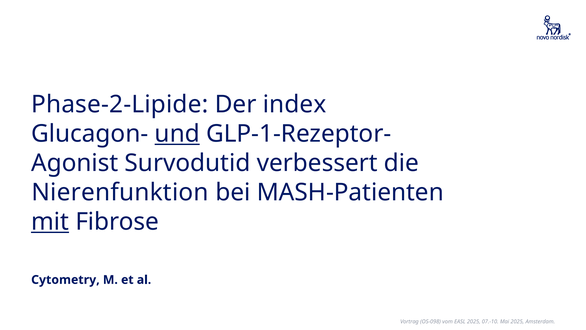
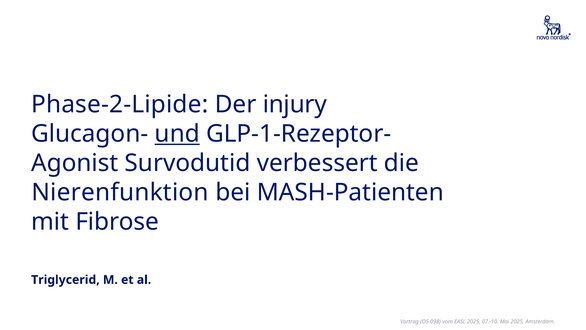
index: index -> injury
mit underline: present -> none
Cytometry: Cytometry -> Triglycerid
